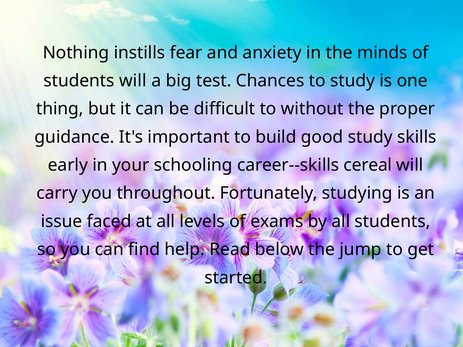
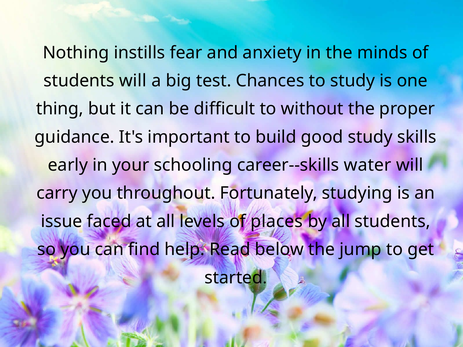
cereal: cereal -> water
exams: exams -> places
